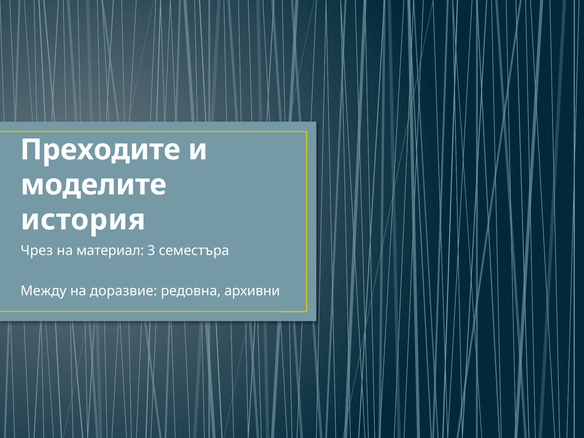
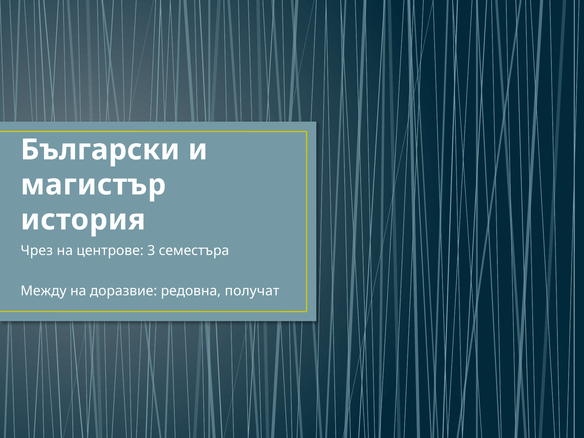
Преходите: Преходите -> Български
моделите: моделите -> магистър
материал: материал -> центрове
архивни: архивни -> получат
